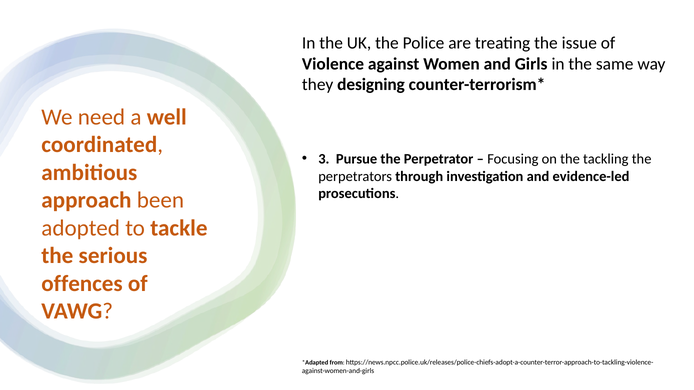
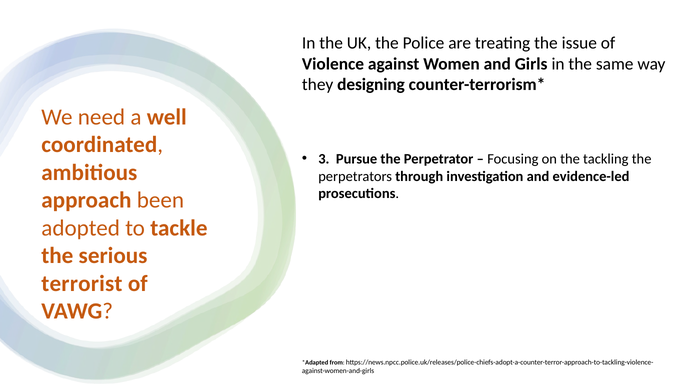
offences: offences -> terrorist
